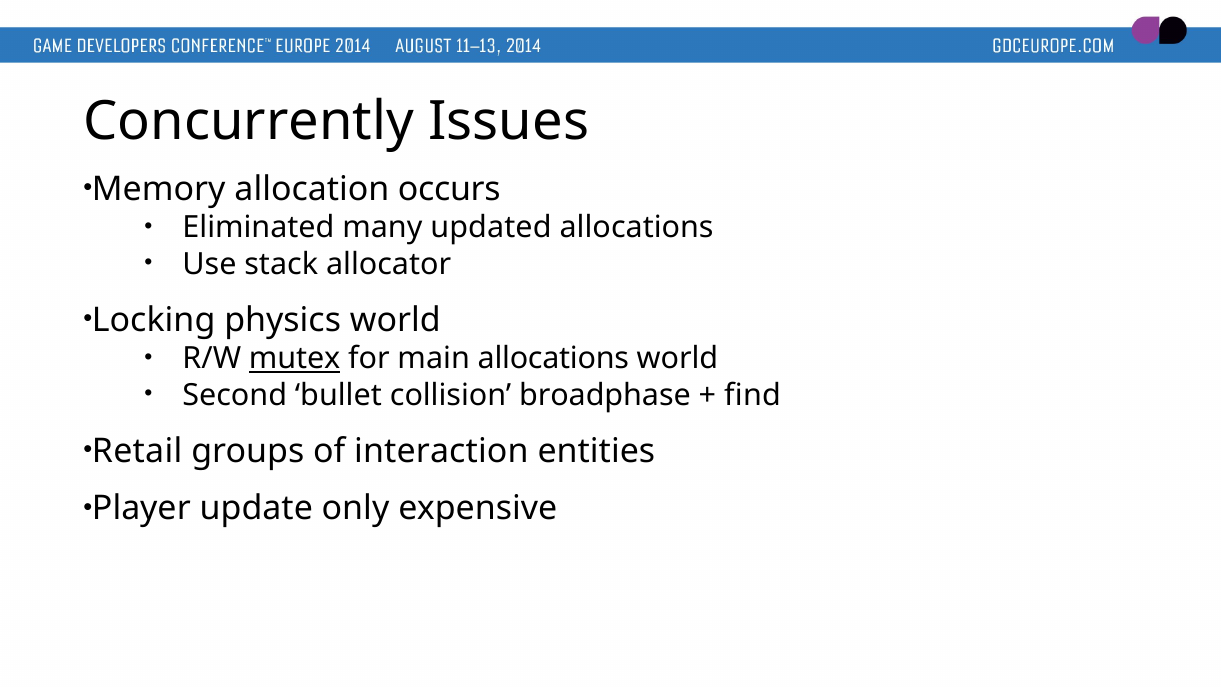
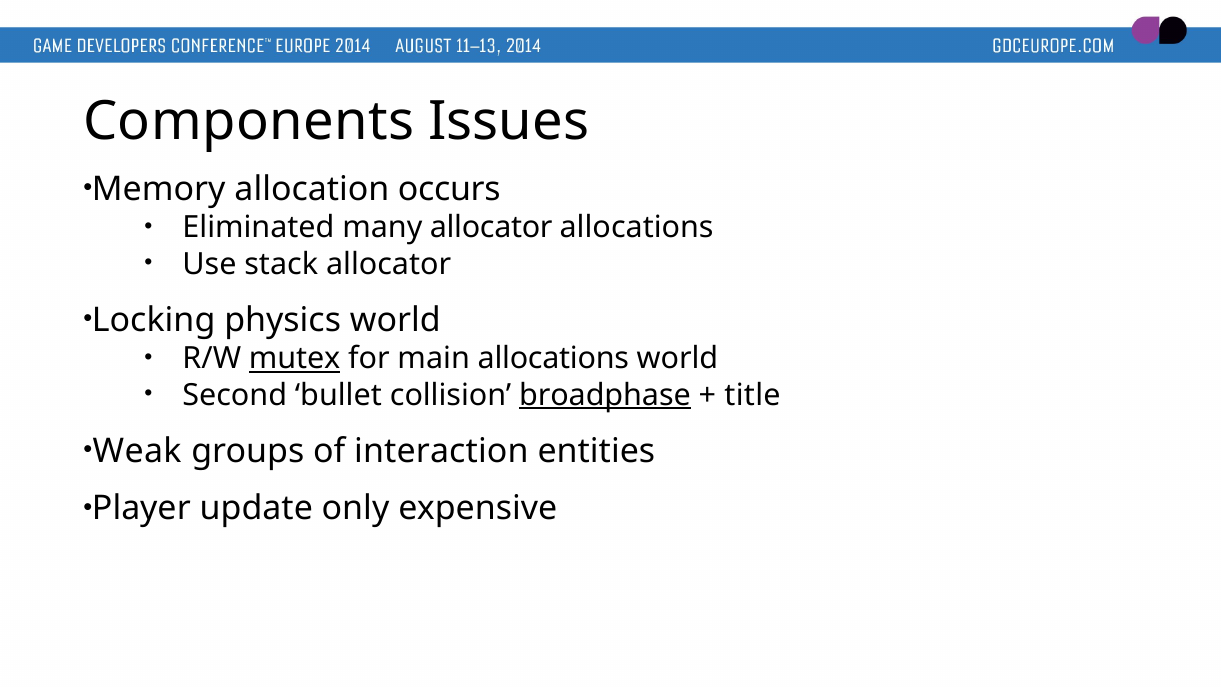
Concurrently: Concurrently -> Components
many updated: updated -> allocator
broadphase underline: none -> present
find: find -> title
Retail: Retail -> Weak
